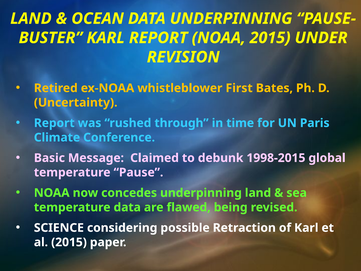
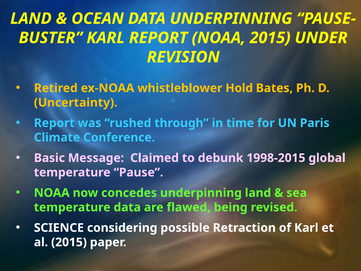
First: First -> Hold
